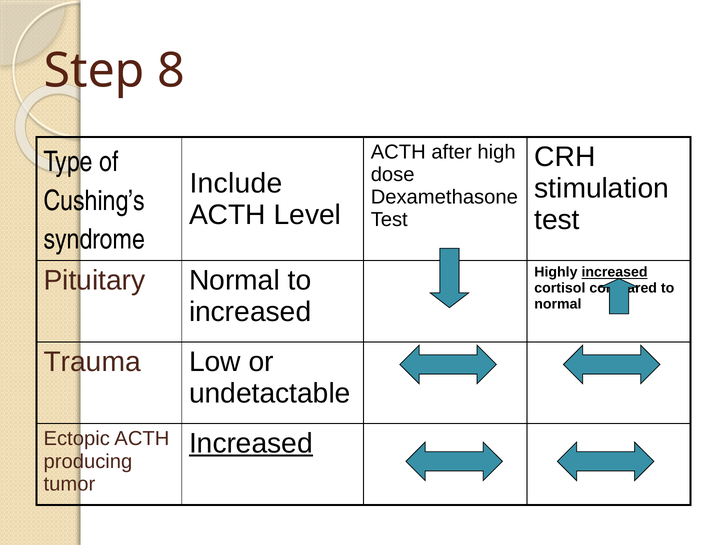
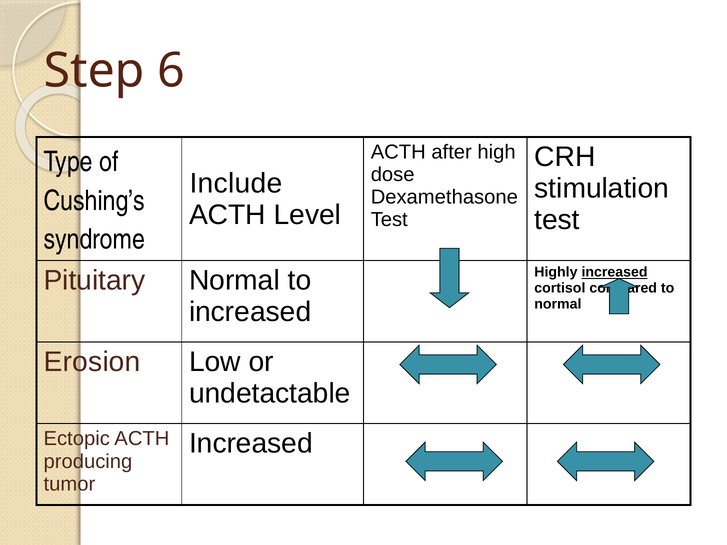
8: 8 -> 6
Trauma: Trauma -> Erosion
Increased at (251, 444) underline: present -> none
